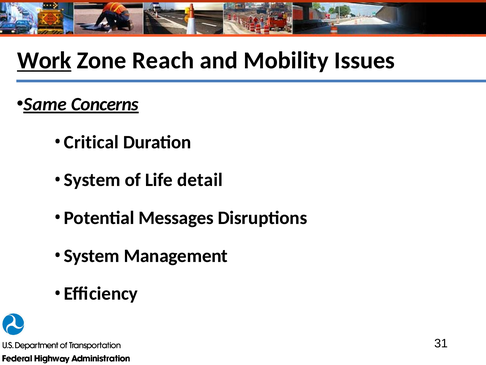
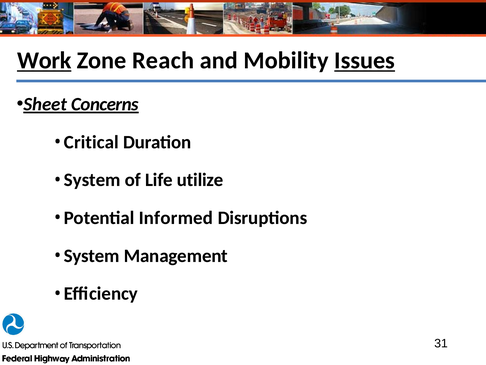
Issues underline: none -> present
Same: Same -> Sheet
detail: detail -> utilize
Messages: Messages -> Informed
